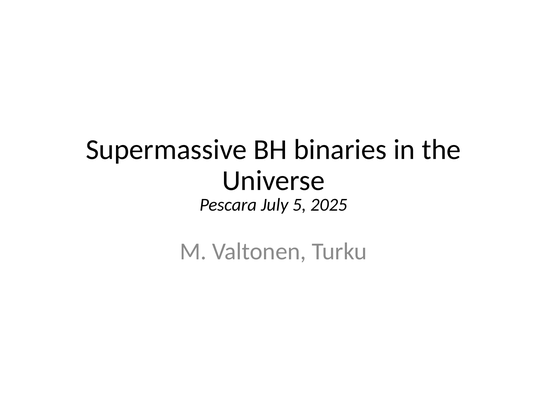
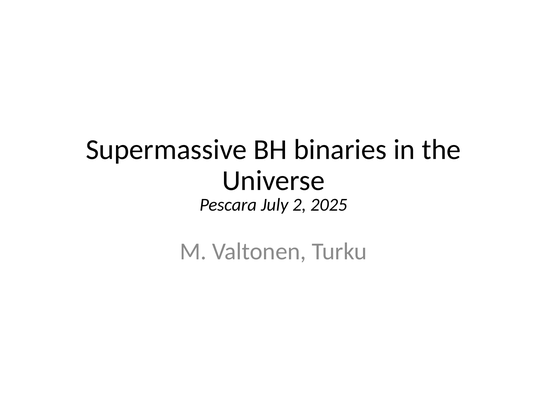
5: 5 -> 2
